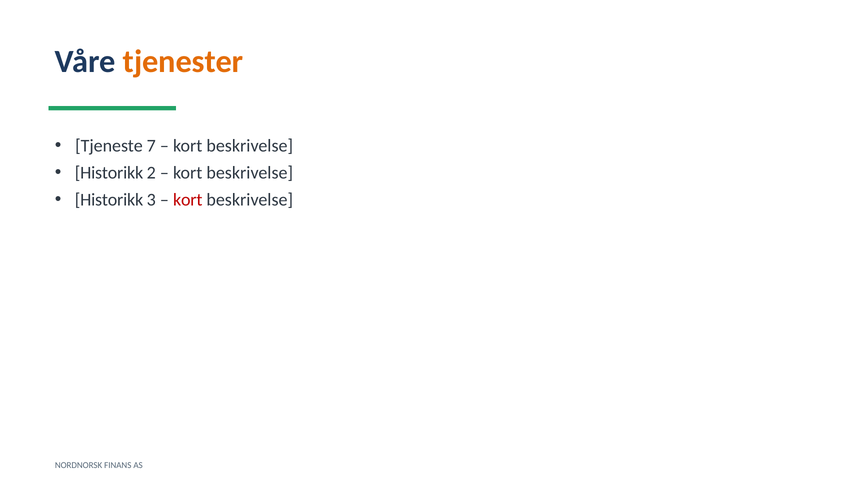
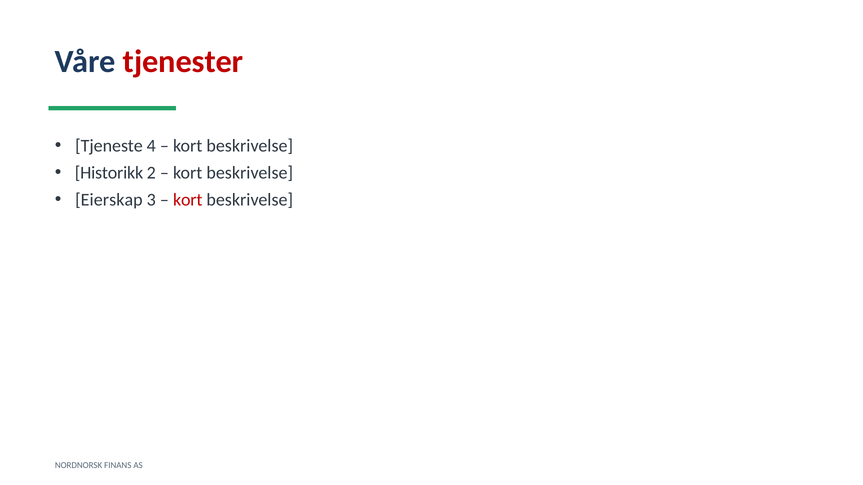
tjenester colour: orange -> red
7: 7 -> 4
Historikk at (109, 200): Historikk -> Eierskap
